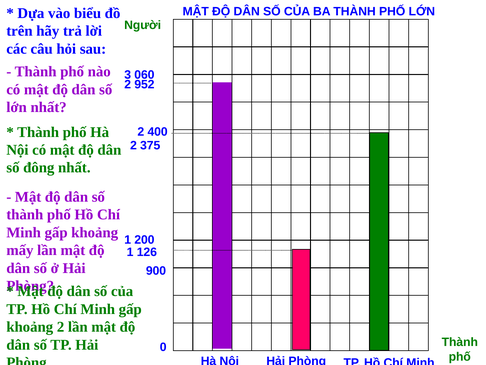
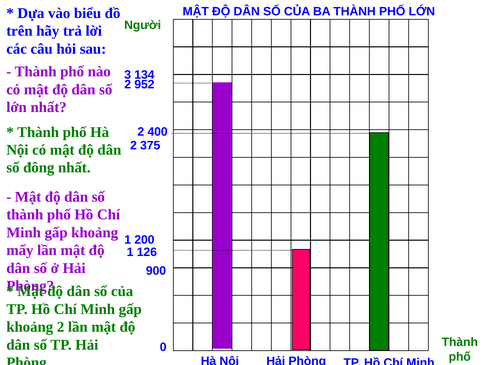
060: 060 -> 134
